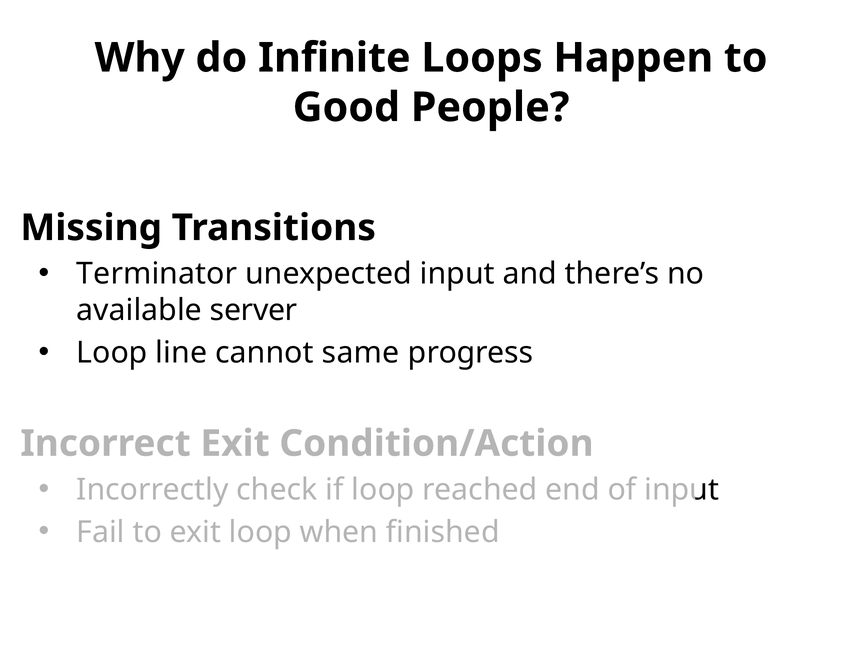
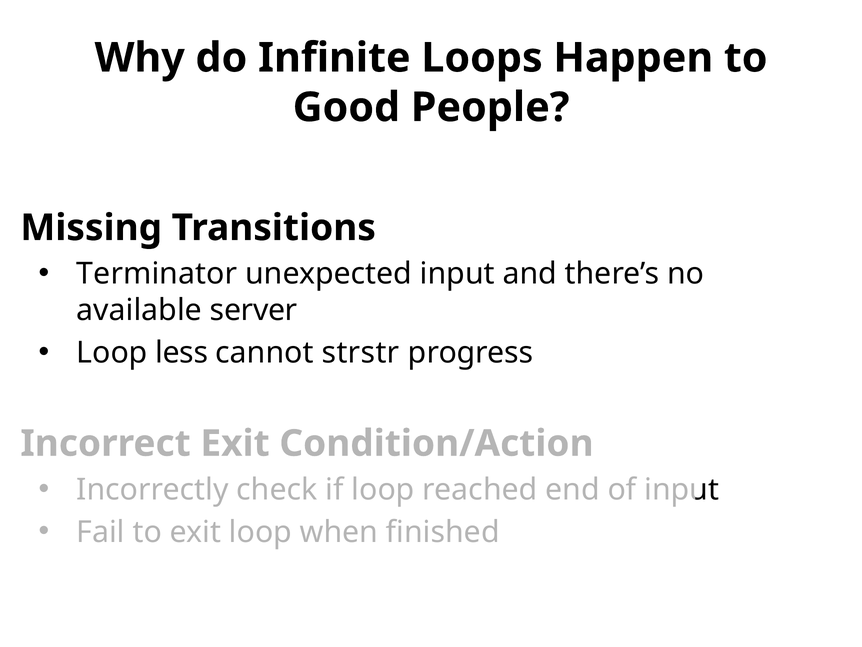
line: line -> less
same: same -> strstr
